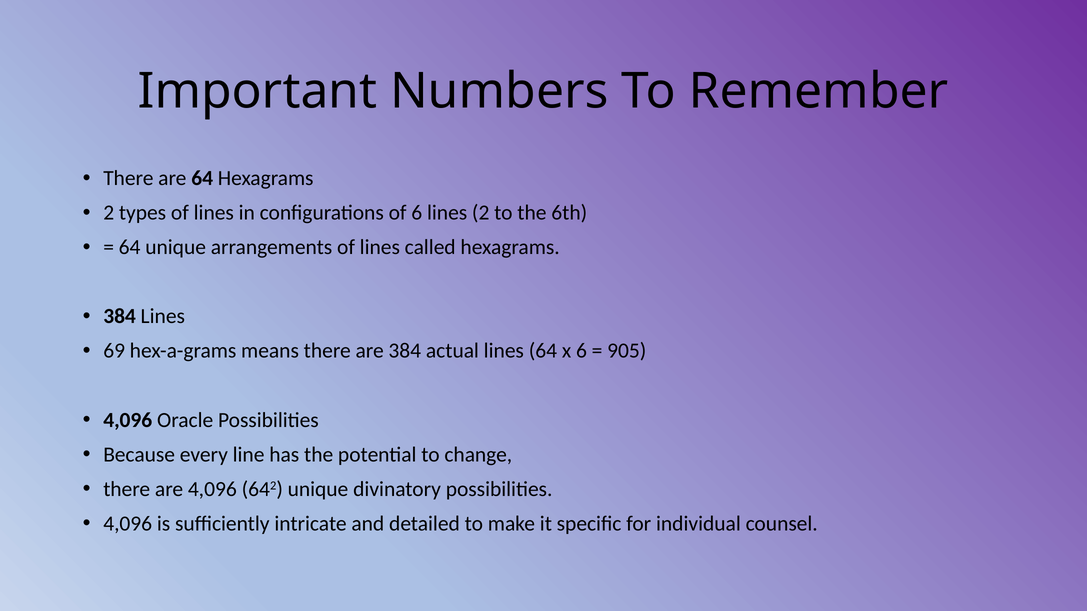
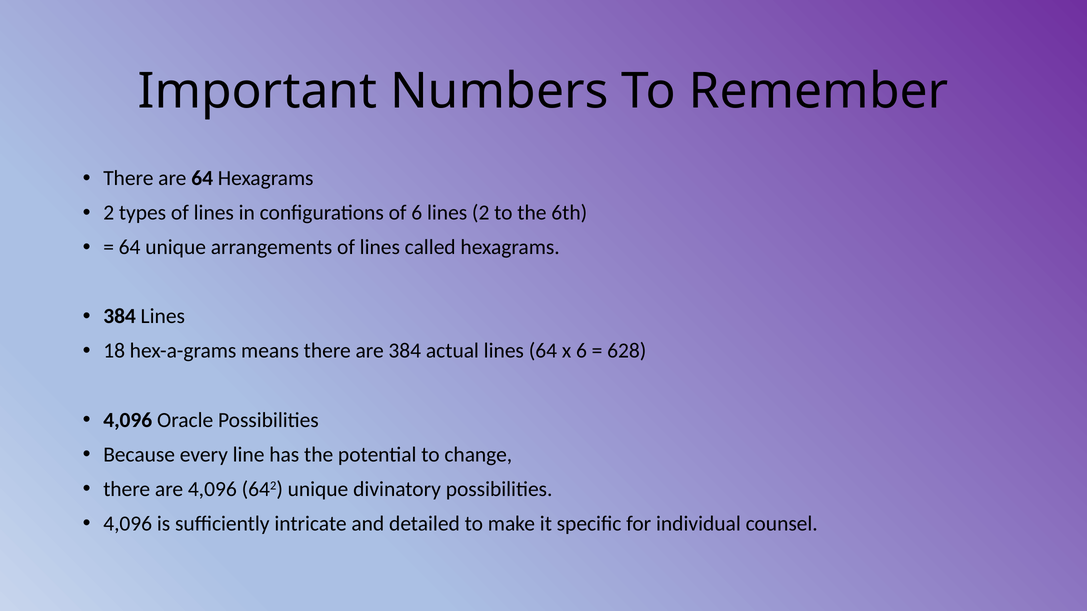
69: 69 -> 18
905: 905 -> 628
